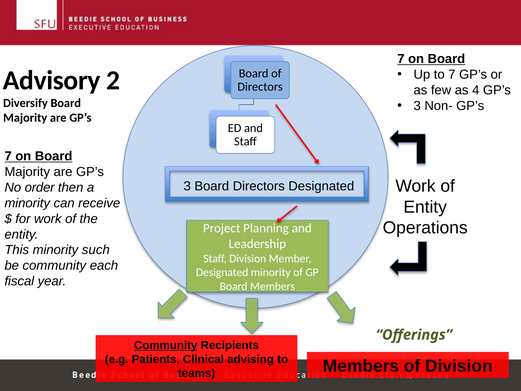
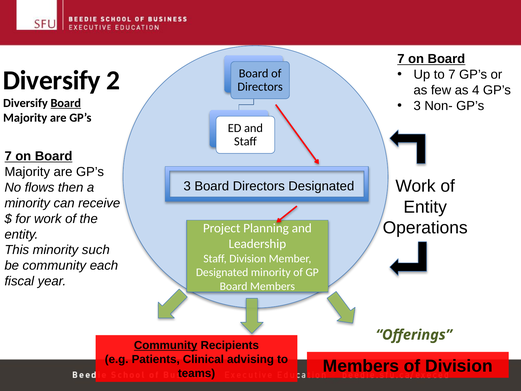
Advisory at (52, 80): Advisory -> Diversify
Board at (66, 103) underline: none -> present
order: order -> flows
